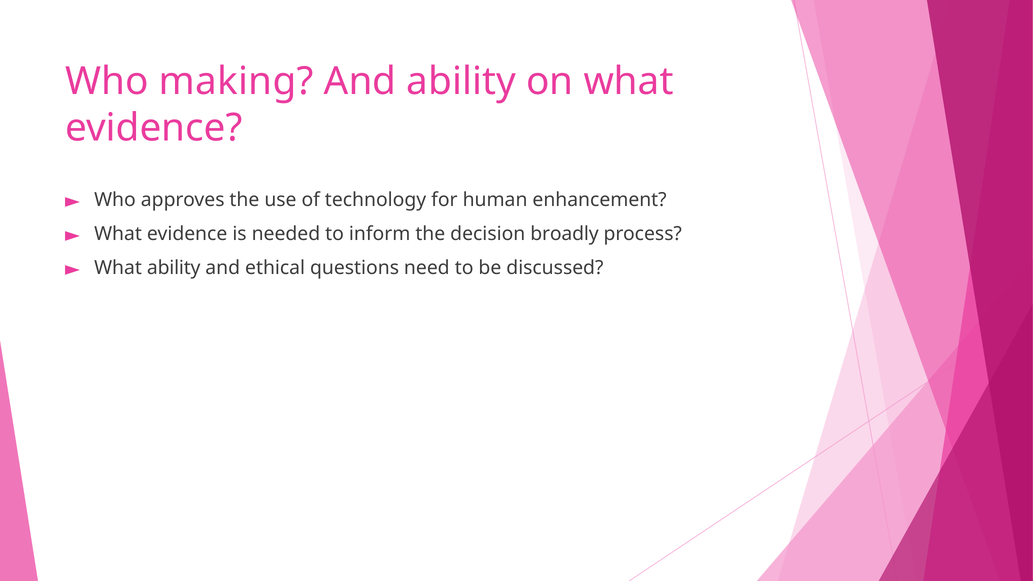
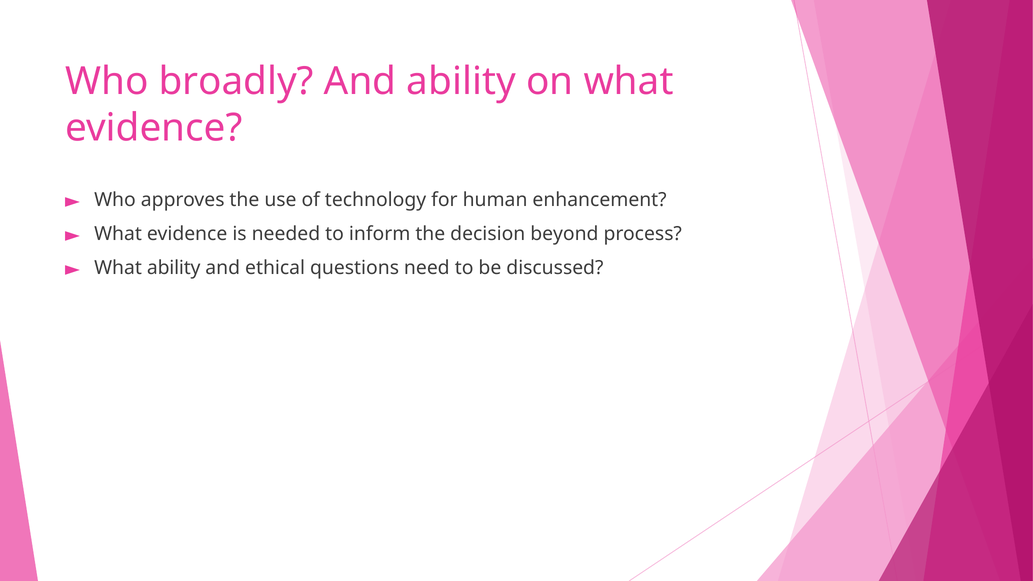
making: making -> broadly
broadly: broadly -> beyond
